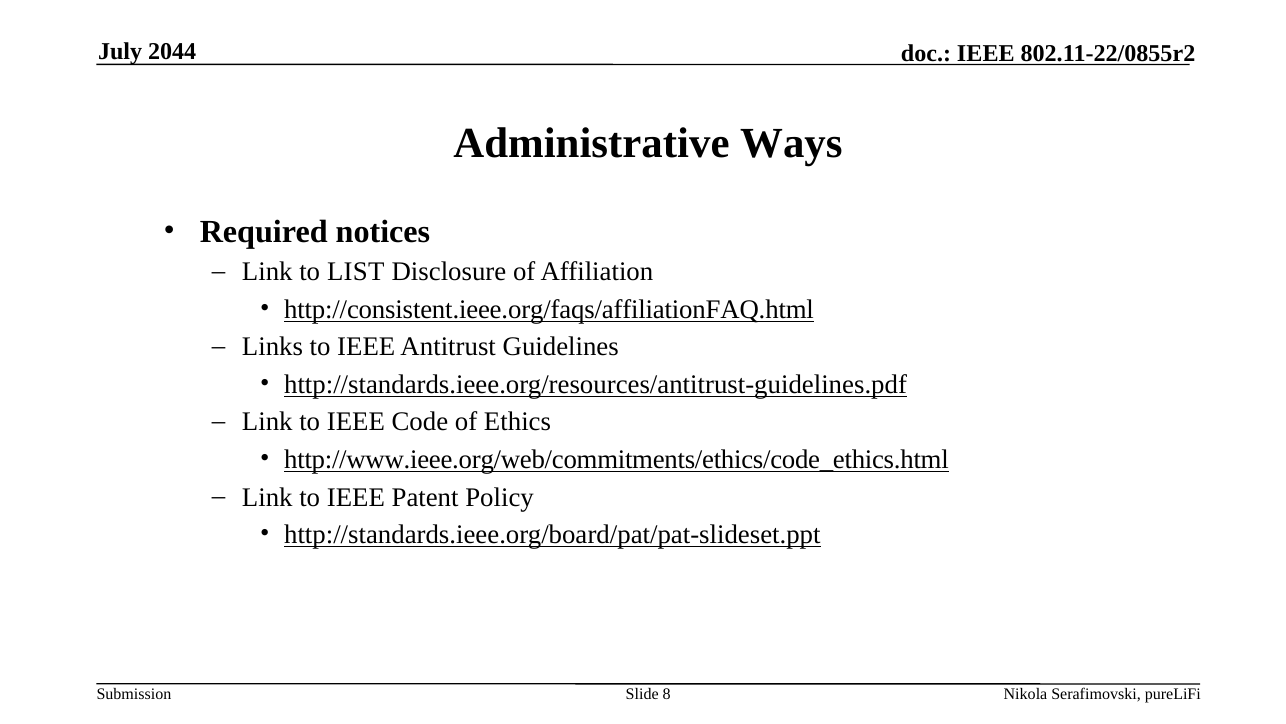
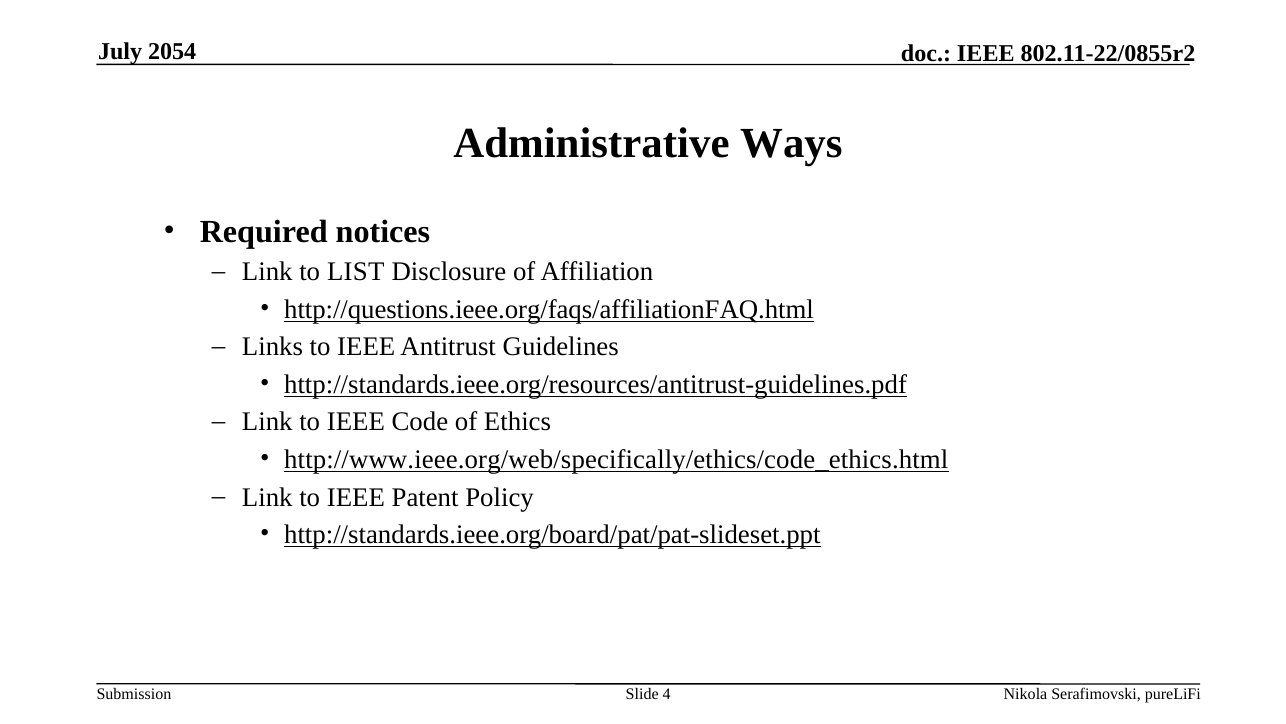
2044: 2044 -> 2054
http://consistent.ieee.org/faqs/affiliationFAQ.html: http://consistent.ieee.org/faqs/affiliationFAQ.html -> http://questions.ieee.org/faqs/affiliationFAQ.html
http://www.ieee.org/web/commitments/ethics/code_ethics.html: http://www.ieee.org/web/commitments/ethics/code_ethics.html -> http://www.ieee.org/web/specifically/ethics/code_ethics.html
8: 8 -> 4
